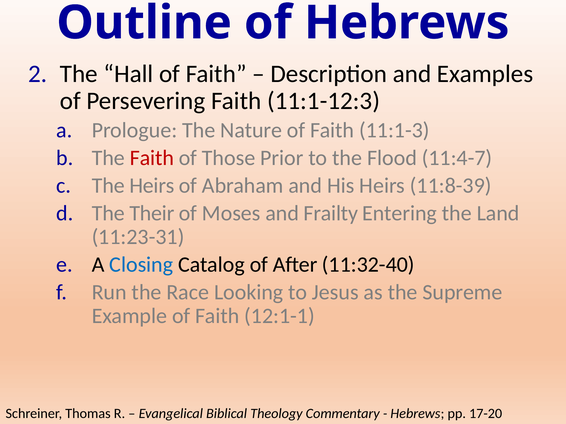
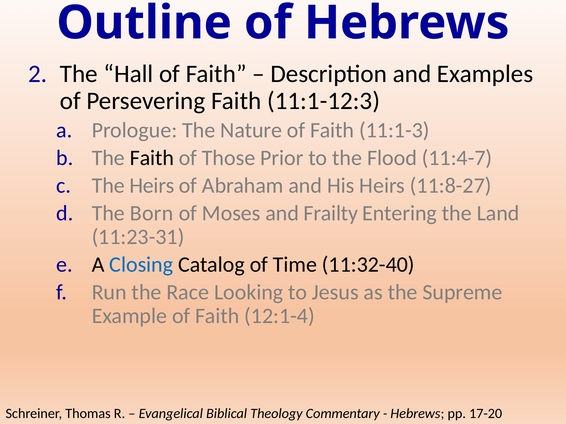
Faith at (152, 158) colour: red -> black
11:8-39: 11:8-39 -> 11:8-27
Their: Their -> Born
After: After -> Time
12:1-1: 12:1-1 -> 12:1-4
